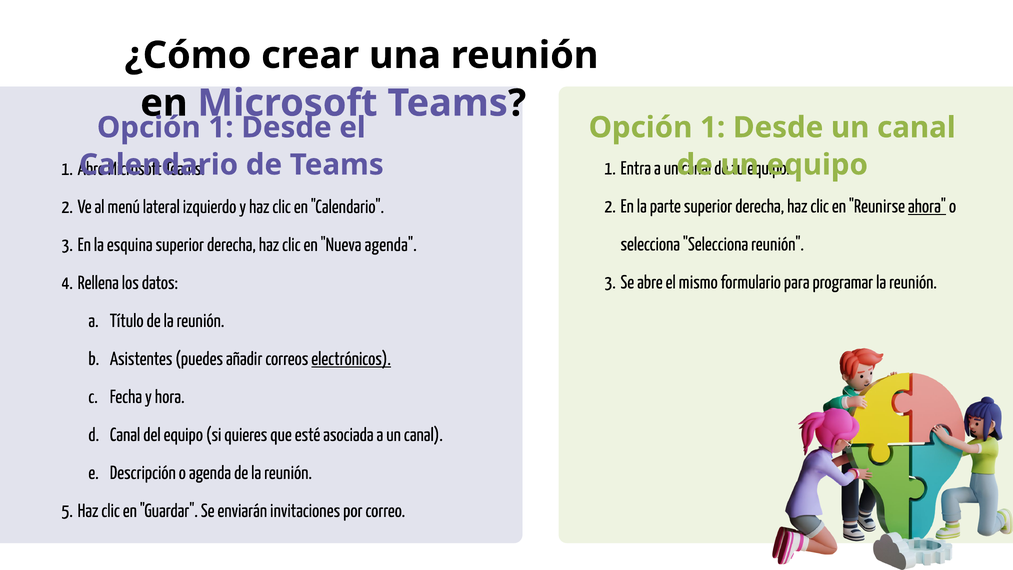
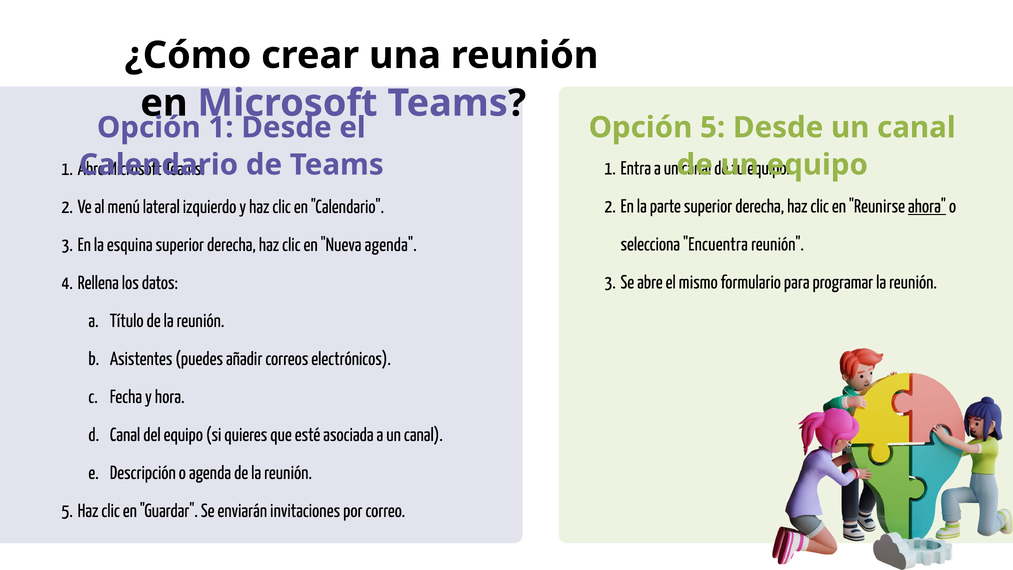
1 at (713, 127): 1 -> 5
selecciona Selecciona: Selecciona -> Encuentra
electrónicos underline: present -> none
